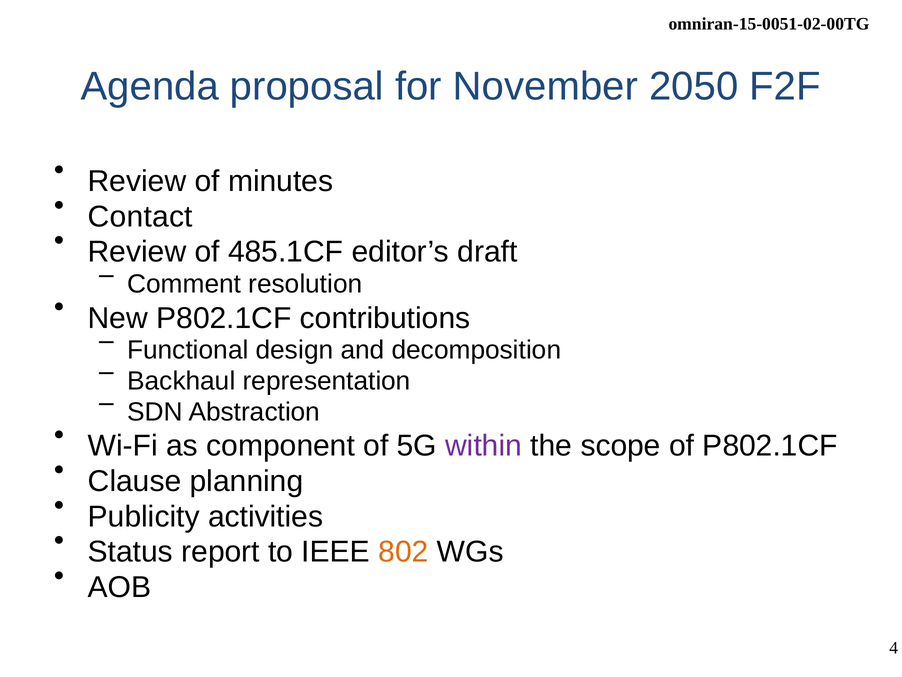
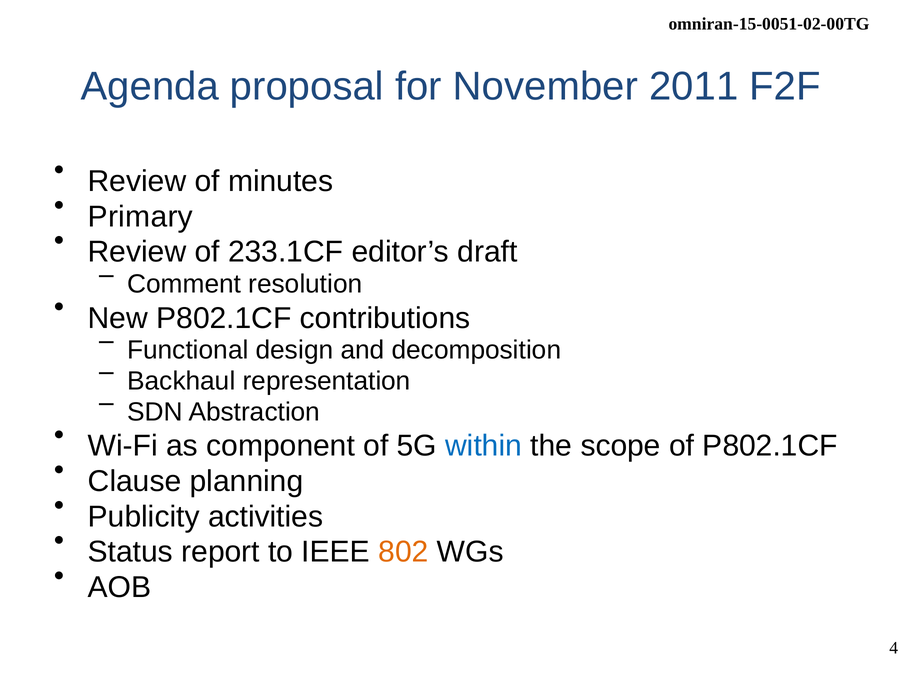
2050: 2050 -> 2011
Contact: Contact -> Primary
485.1CF: 485.1CF -> 233.1CF
within colour: purple -> blue
